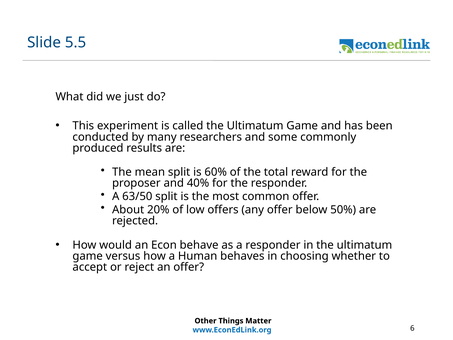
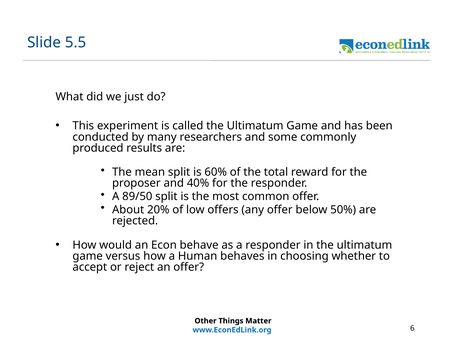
63/50: 63/50 -> 89/50
